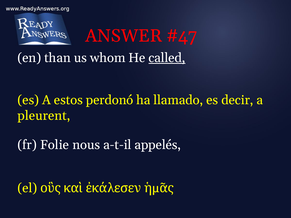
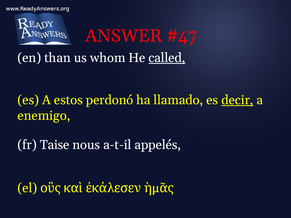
decir underline: none -> present
pleurent: pleurent -> enemigo
Folie: Folie -> Taise
